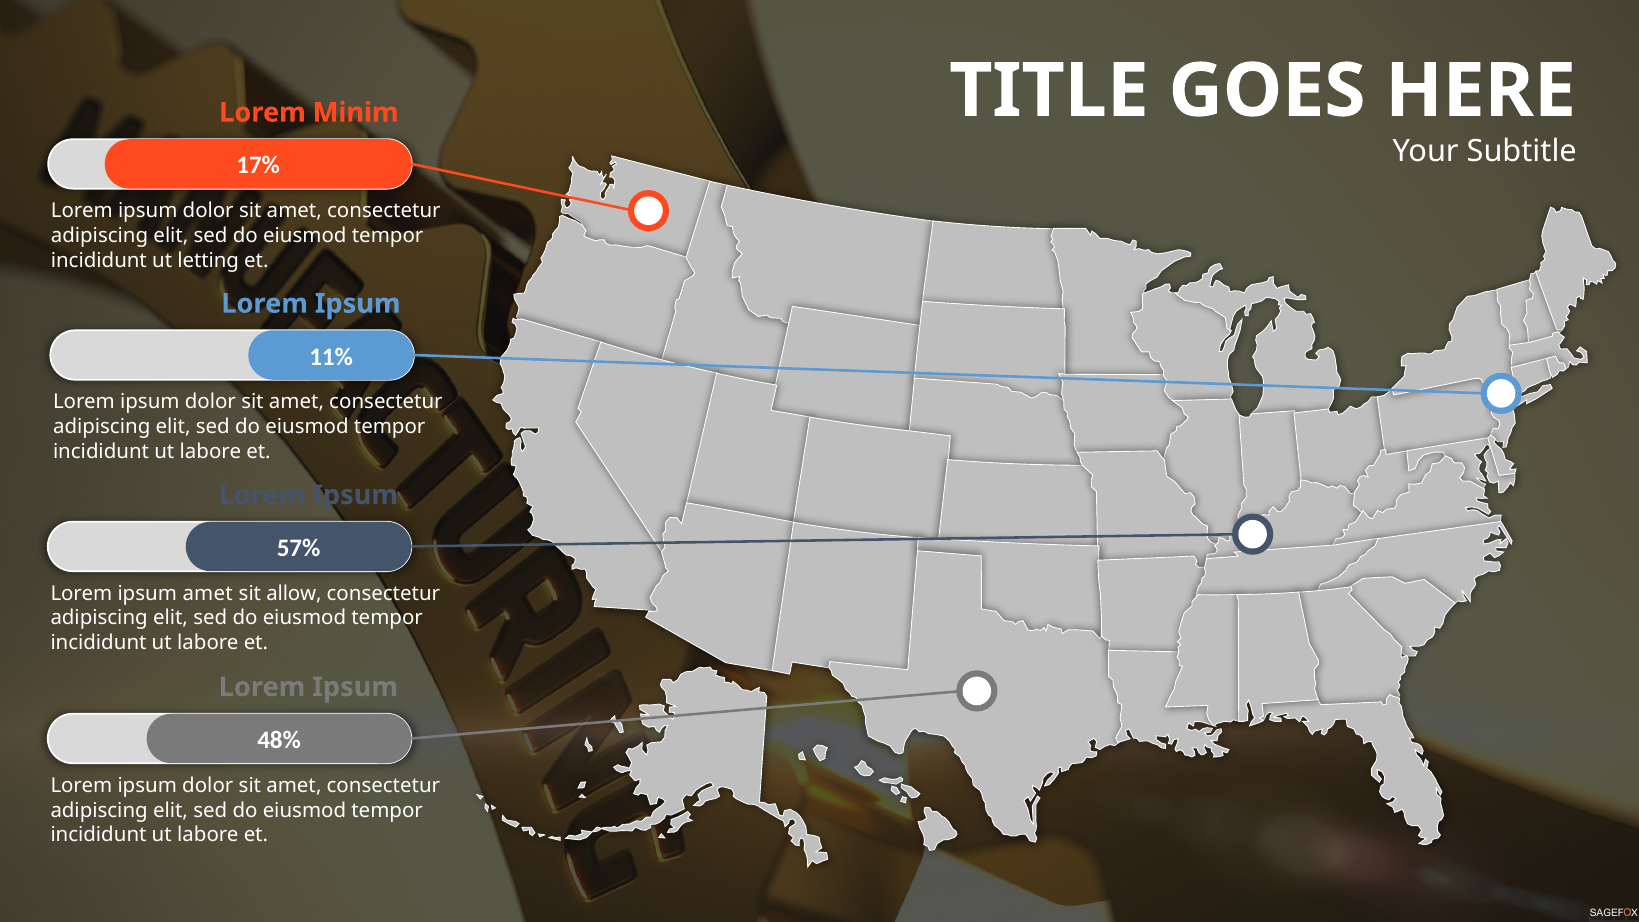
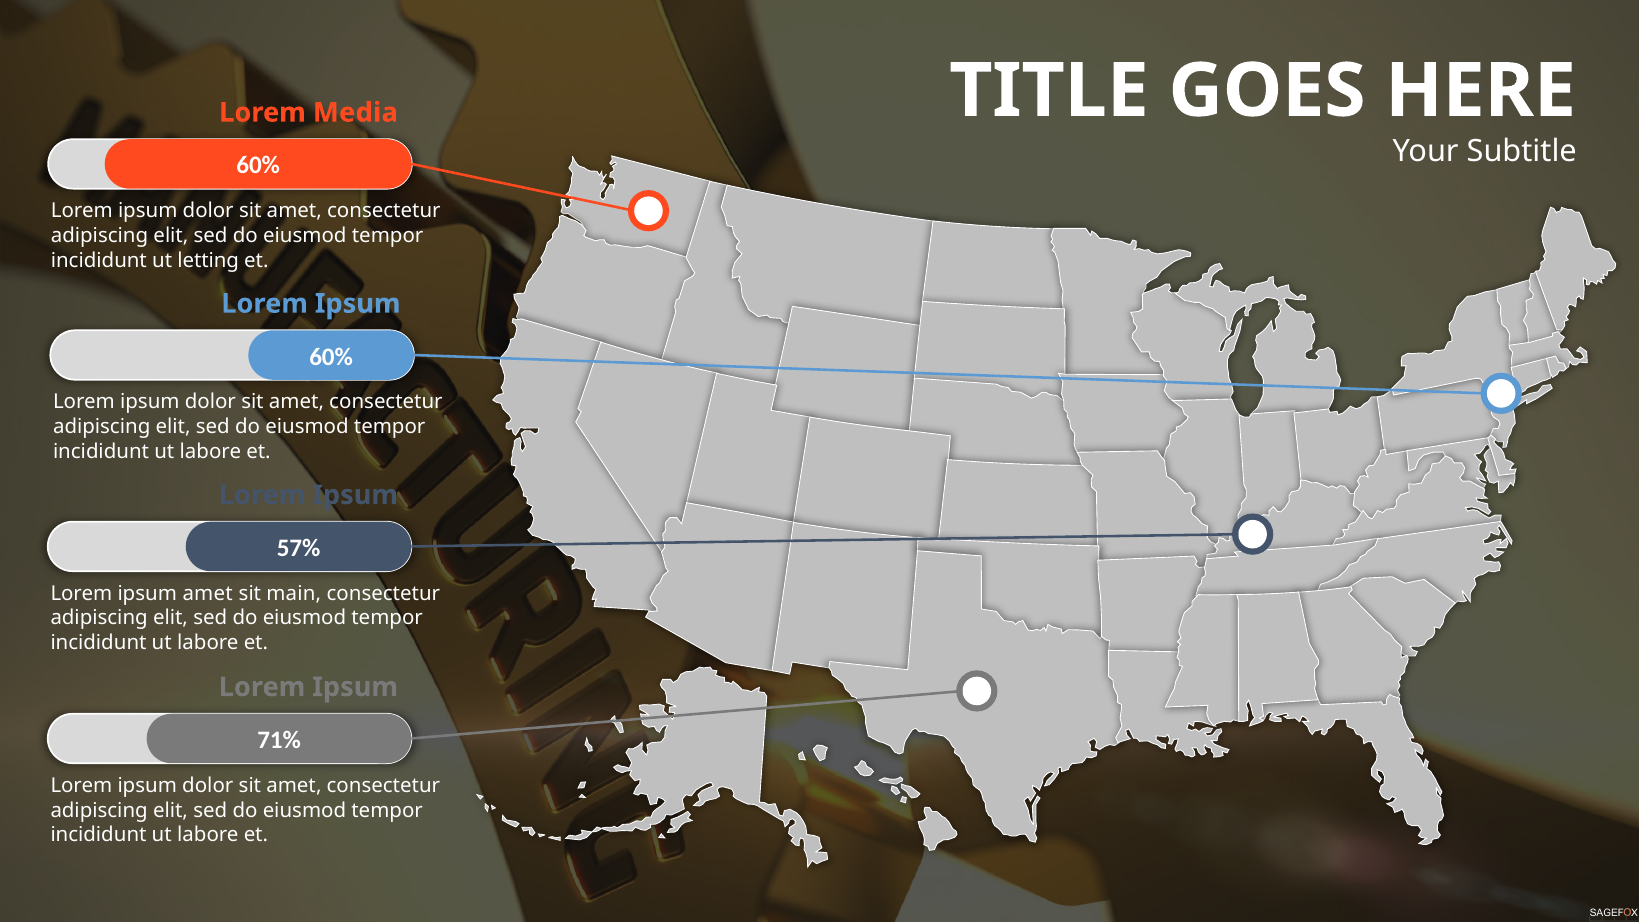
Minim: Minim -> Media
17% at (258, 166): 17% -> 60%
11% at (331, 357): 11% -> 60%
allow: allow -> main
48%: 48% -> 71%
